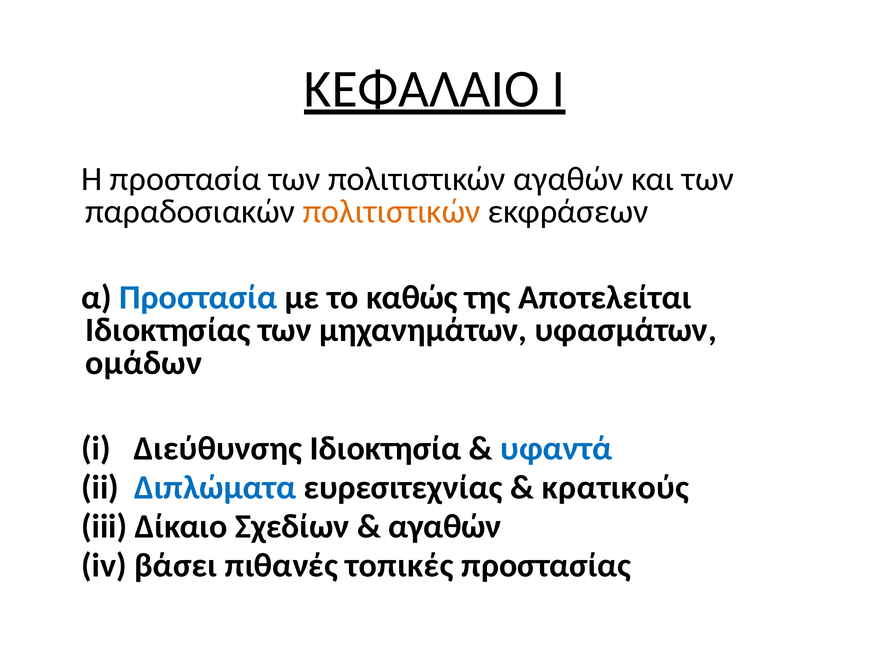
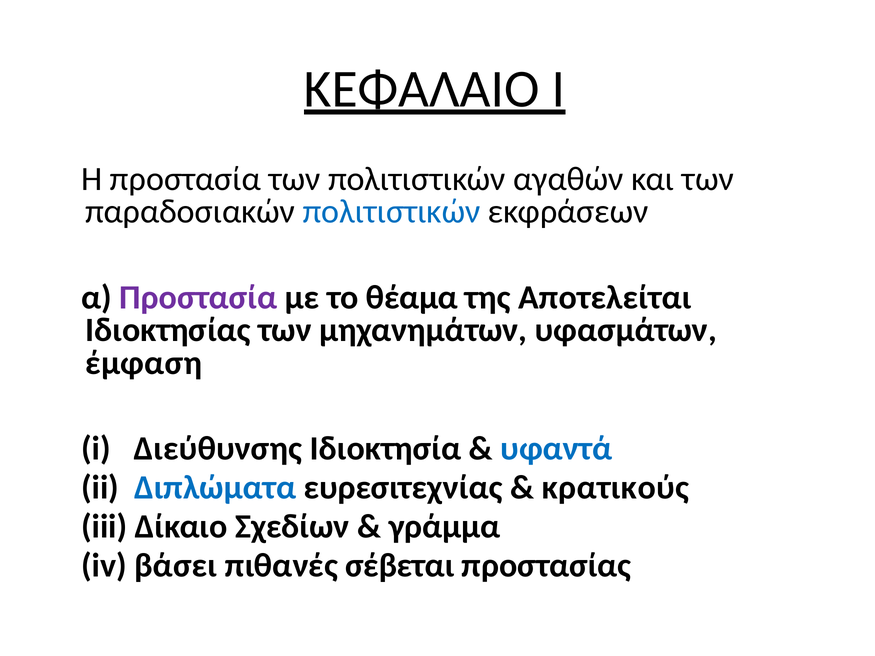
πολιτιστικών at (391, 212) colour: orange -> blue
Προστασία at (198, 298) colour: blue -> purple
καθώς: καθώς -> θέαμα
ομάδων: ομάδων -> έμφαση
αγαθών at (445, 527): αγαθών -> γράμμα
τοπικές: τοπικές -> σέβεται
